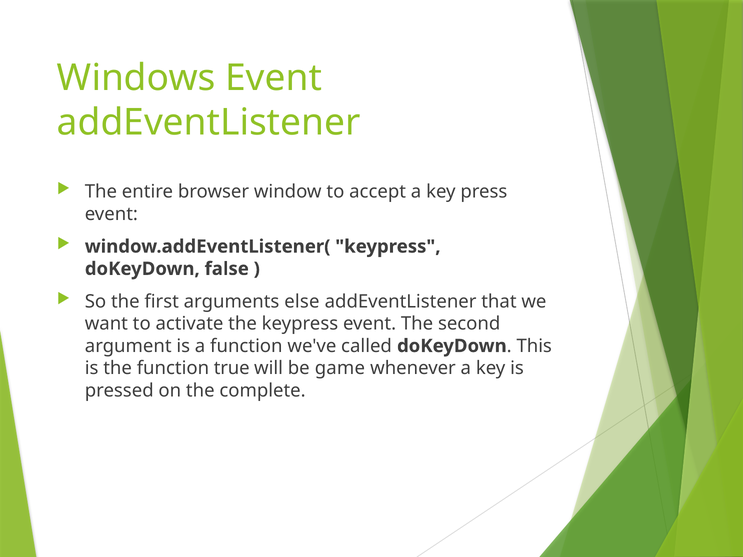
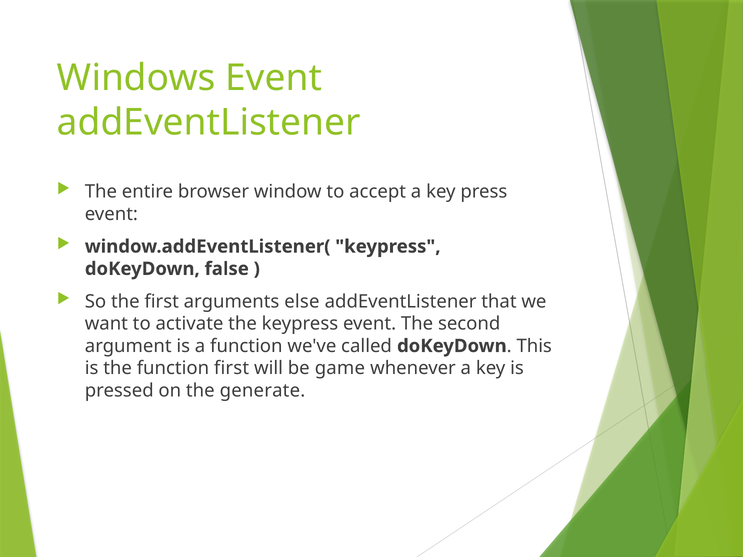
function true: true -> first
complete: complete -> generate
